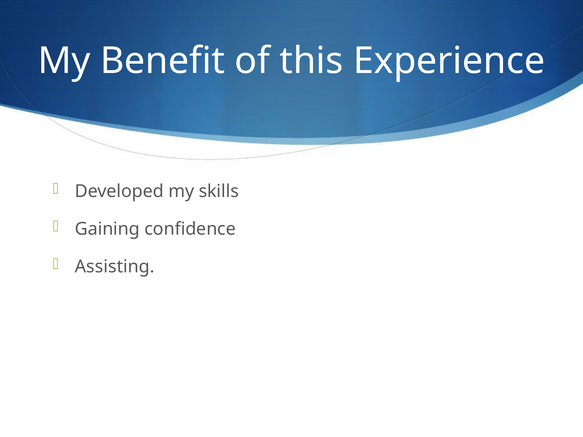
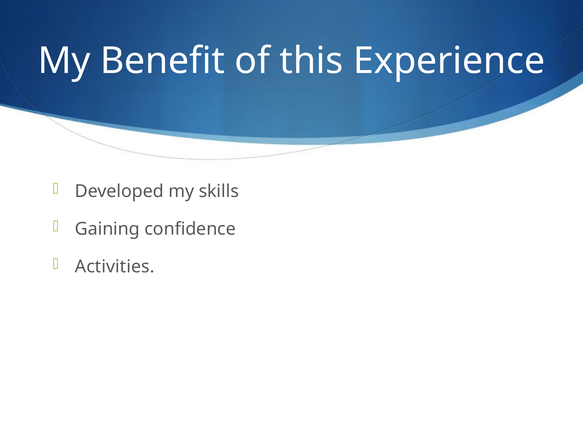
Assisting: Assisting -> Activities
